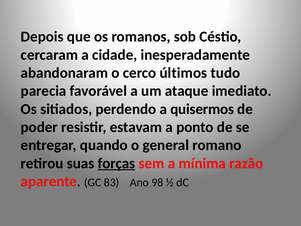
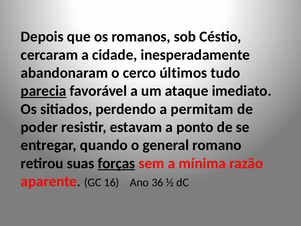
parecia underline: none -> present
quisermos: quisermos -> permitam
83: 83 -> 16
98: 98 -> 36
